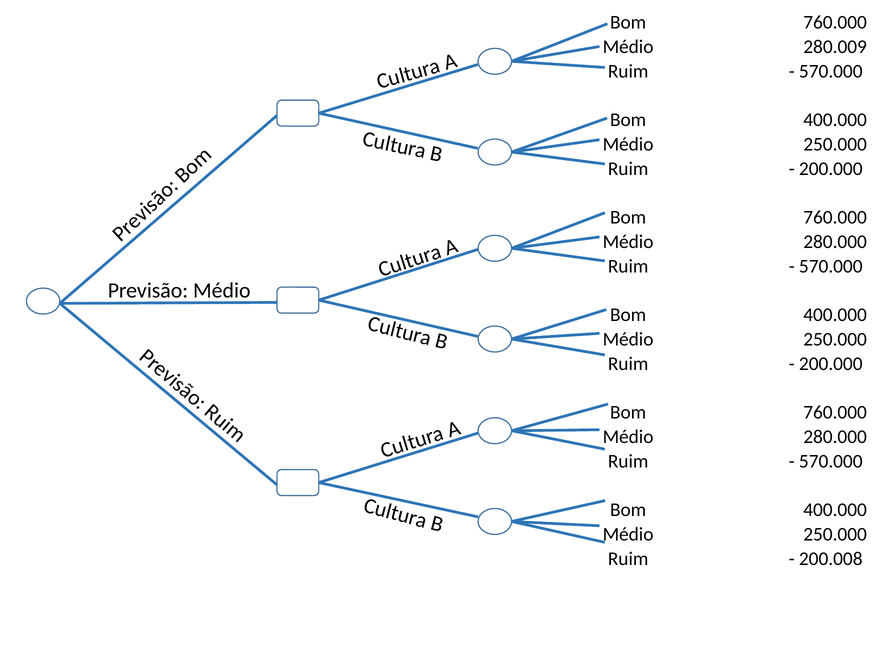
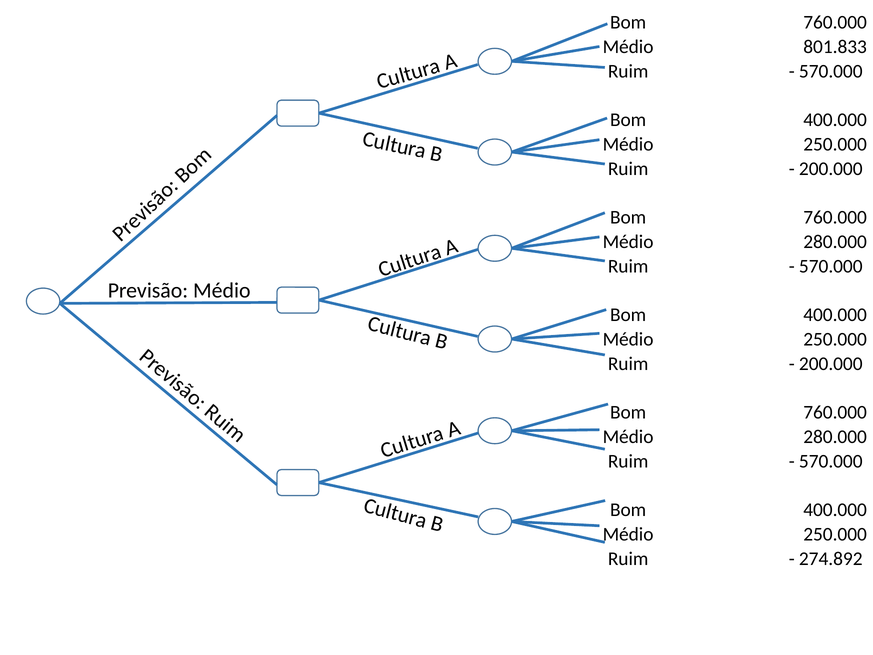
280.009: 280.009 -> 801.833
200.008: 200.008 -> 274.892
